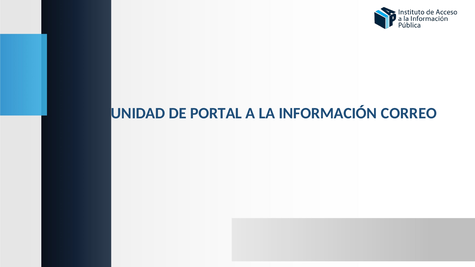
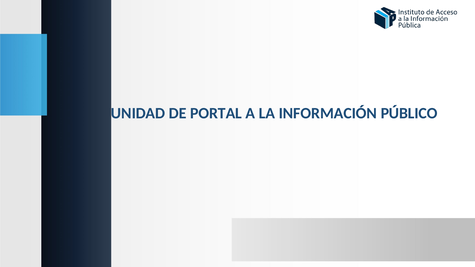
CORREO: CORREO -> PÚBLICO
